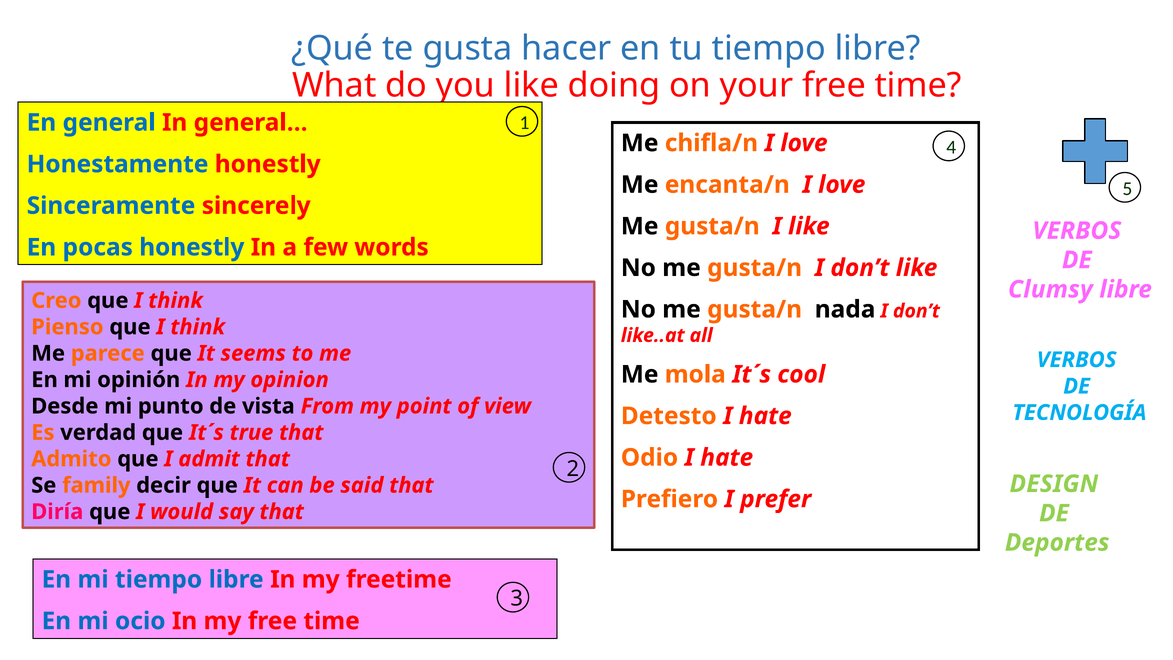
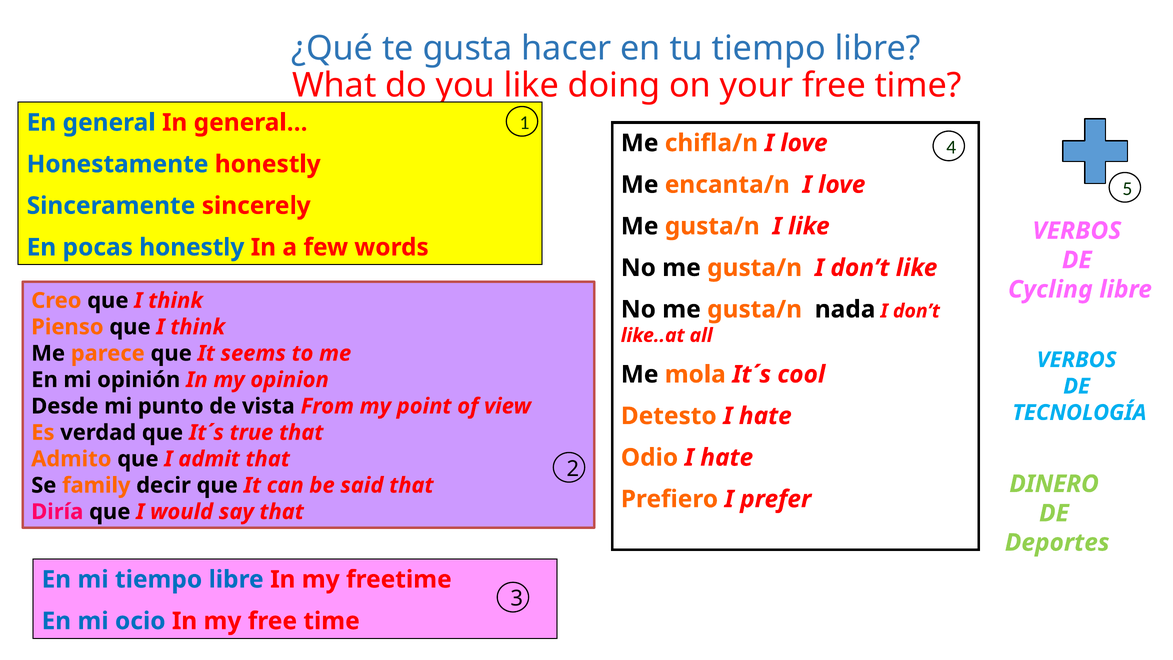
Clumsy: Clumsy -> Cycling
DESIGN: DESIGN -> DINERO
